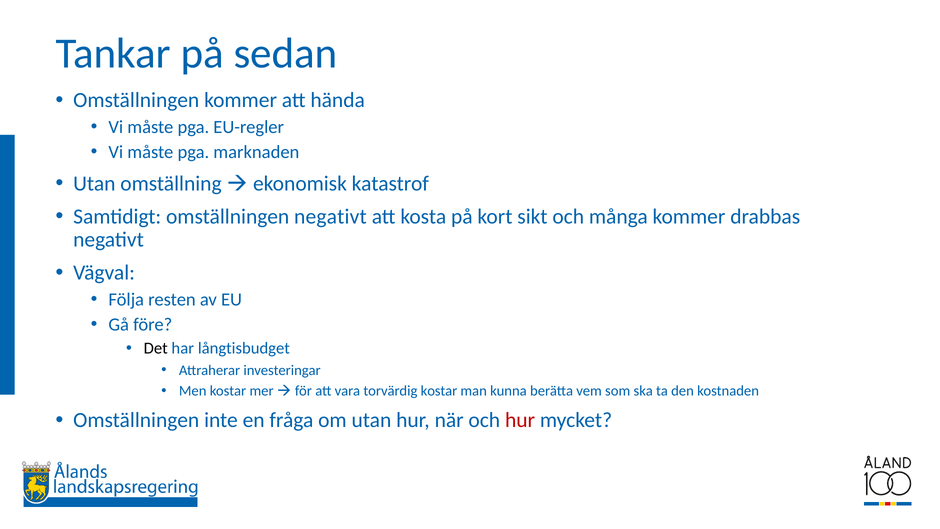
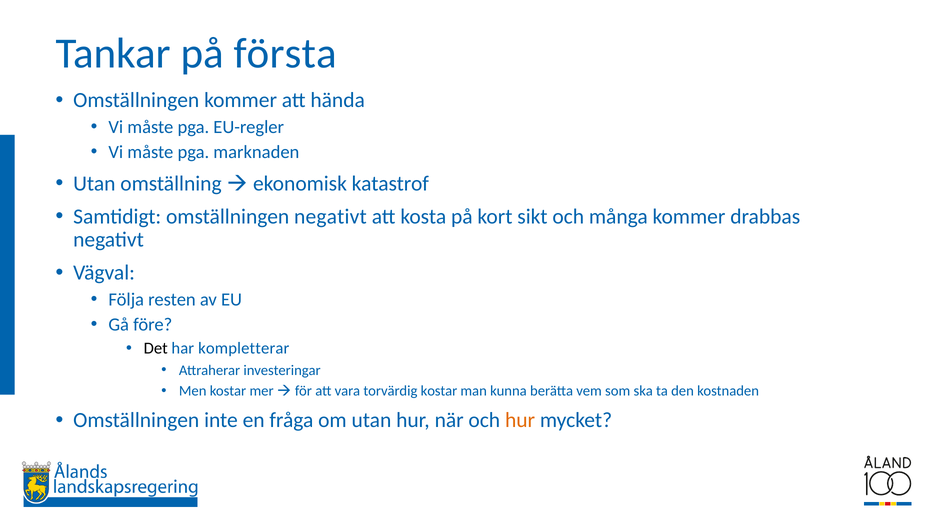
sedan: sedan -> första
långtisbudget: långtisbudget -> kompletterar
hur at (520, 420) colour: red -> orange
